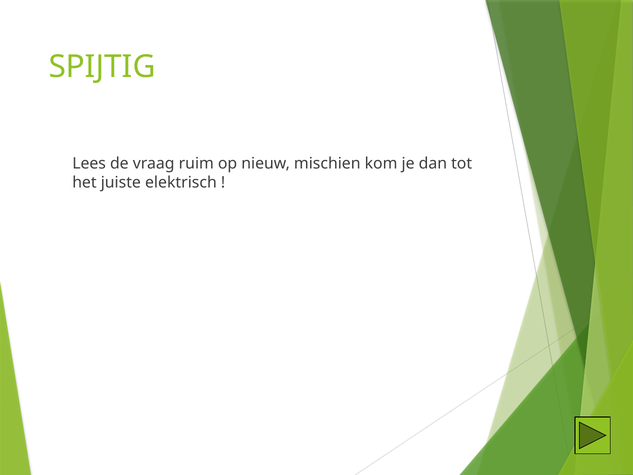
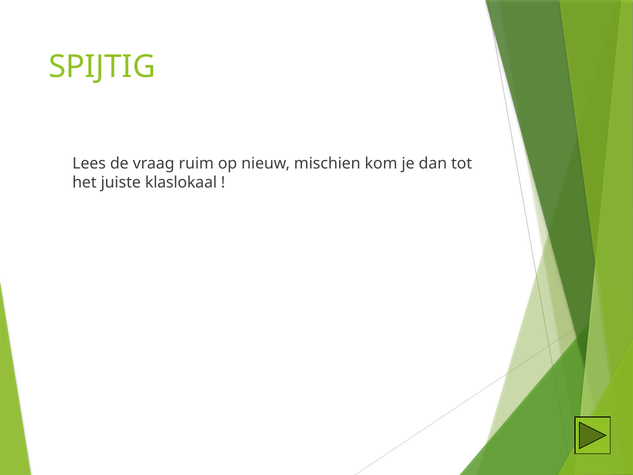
elektrisch: elektrisch -> klaslokaal
